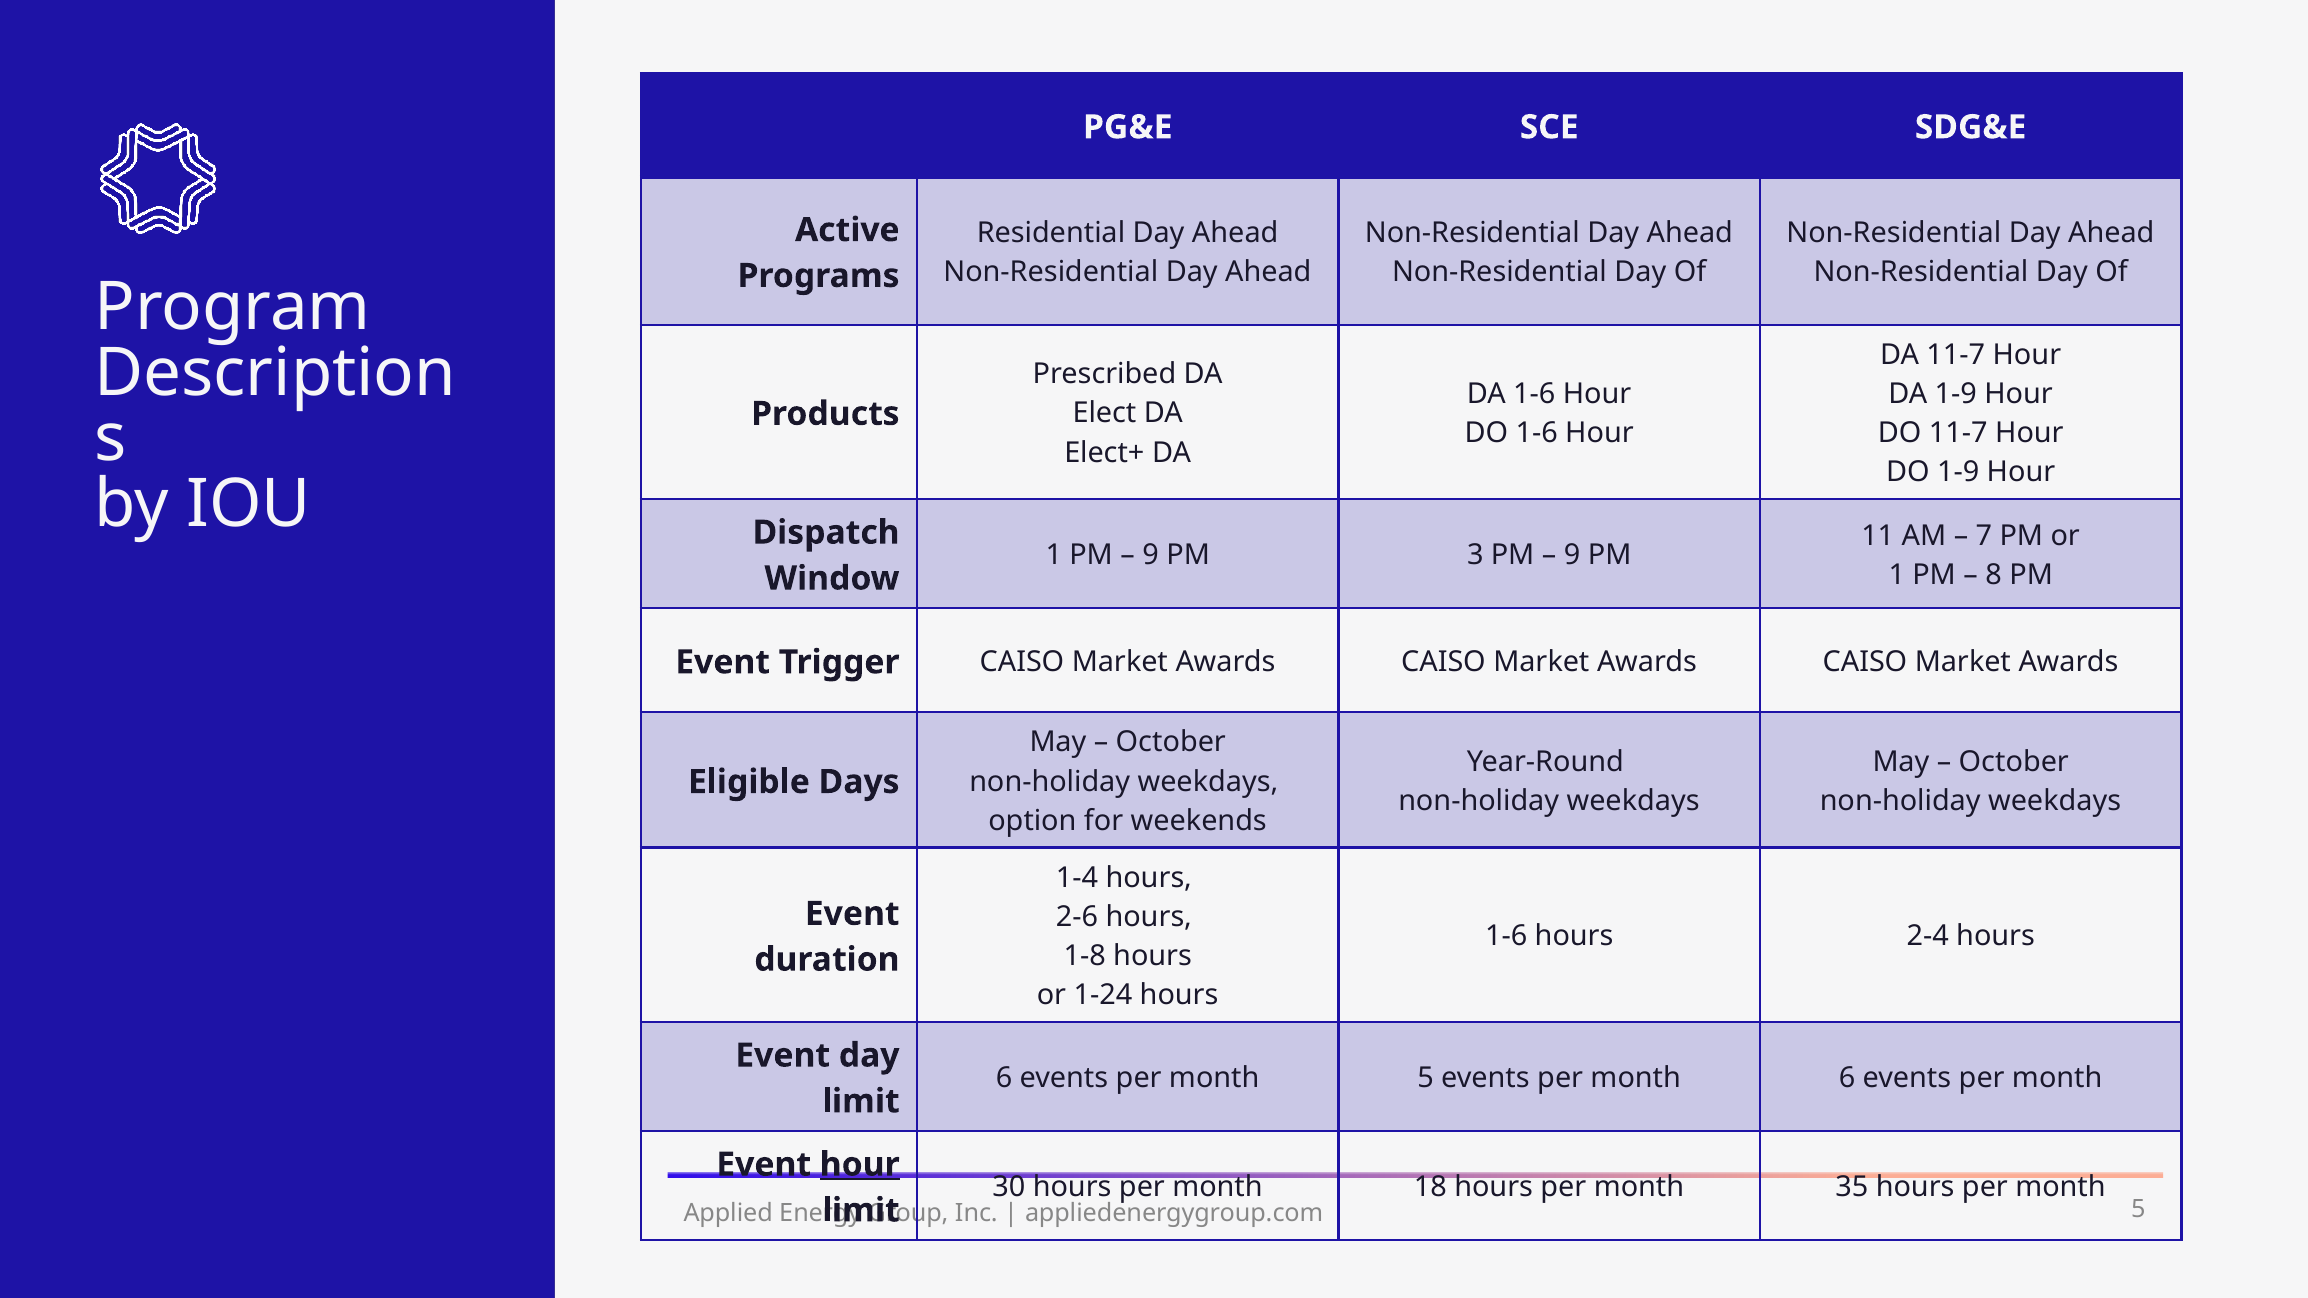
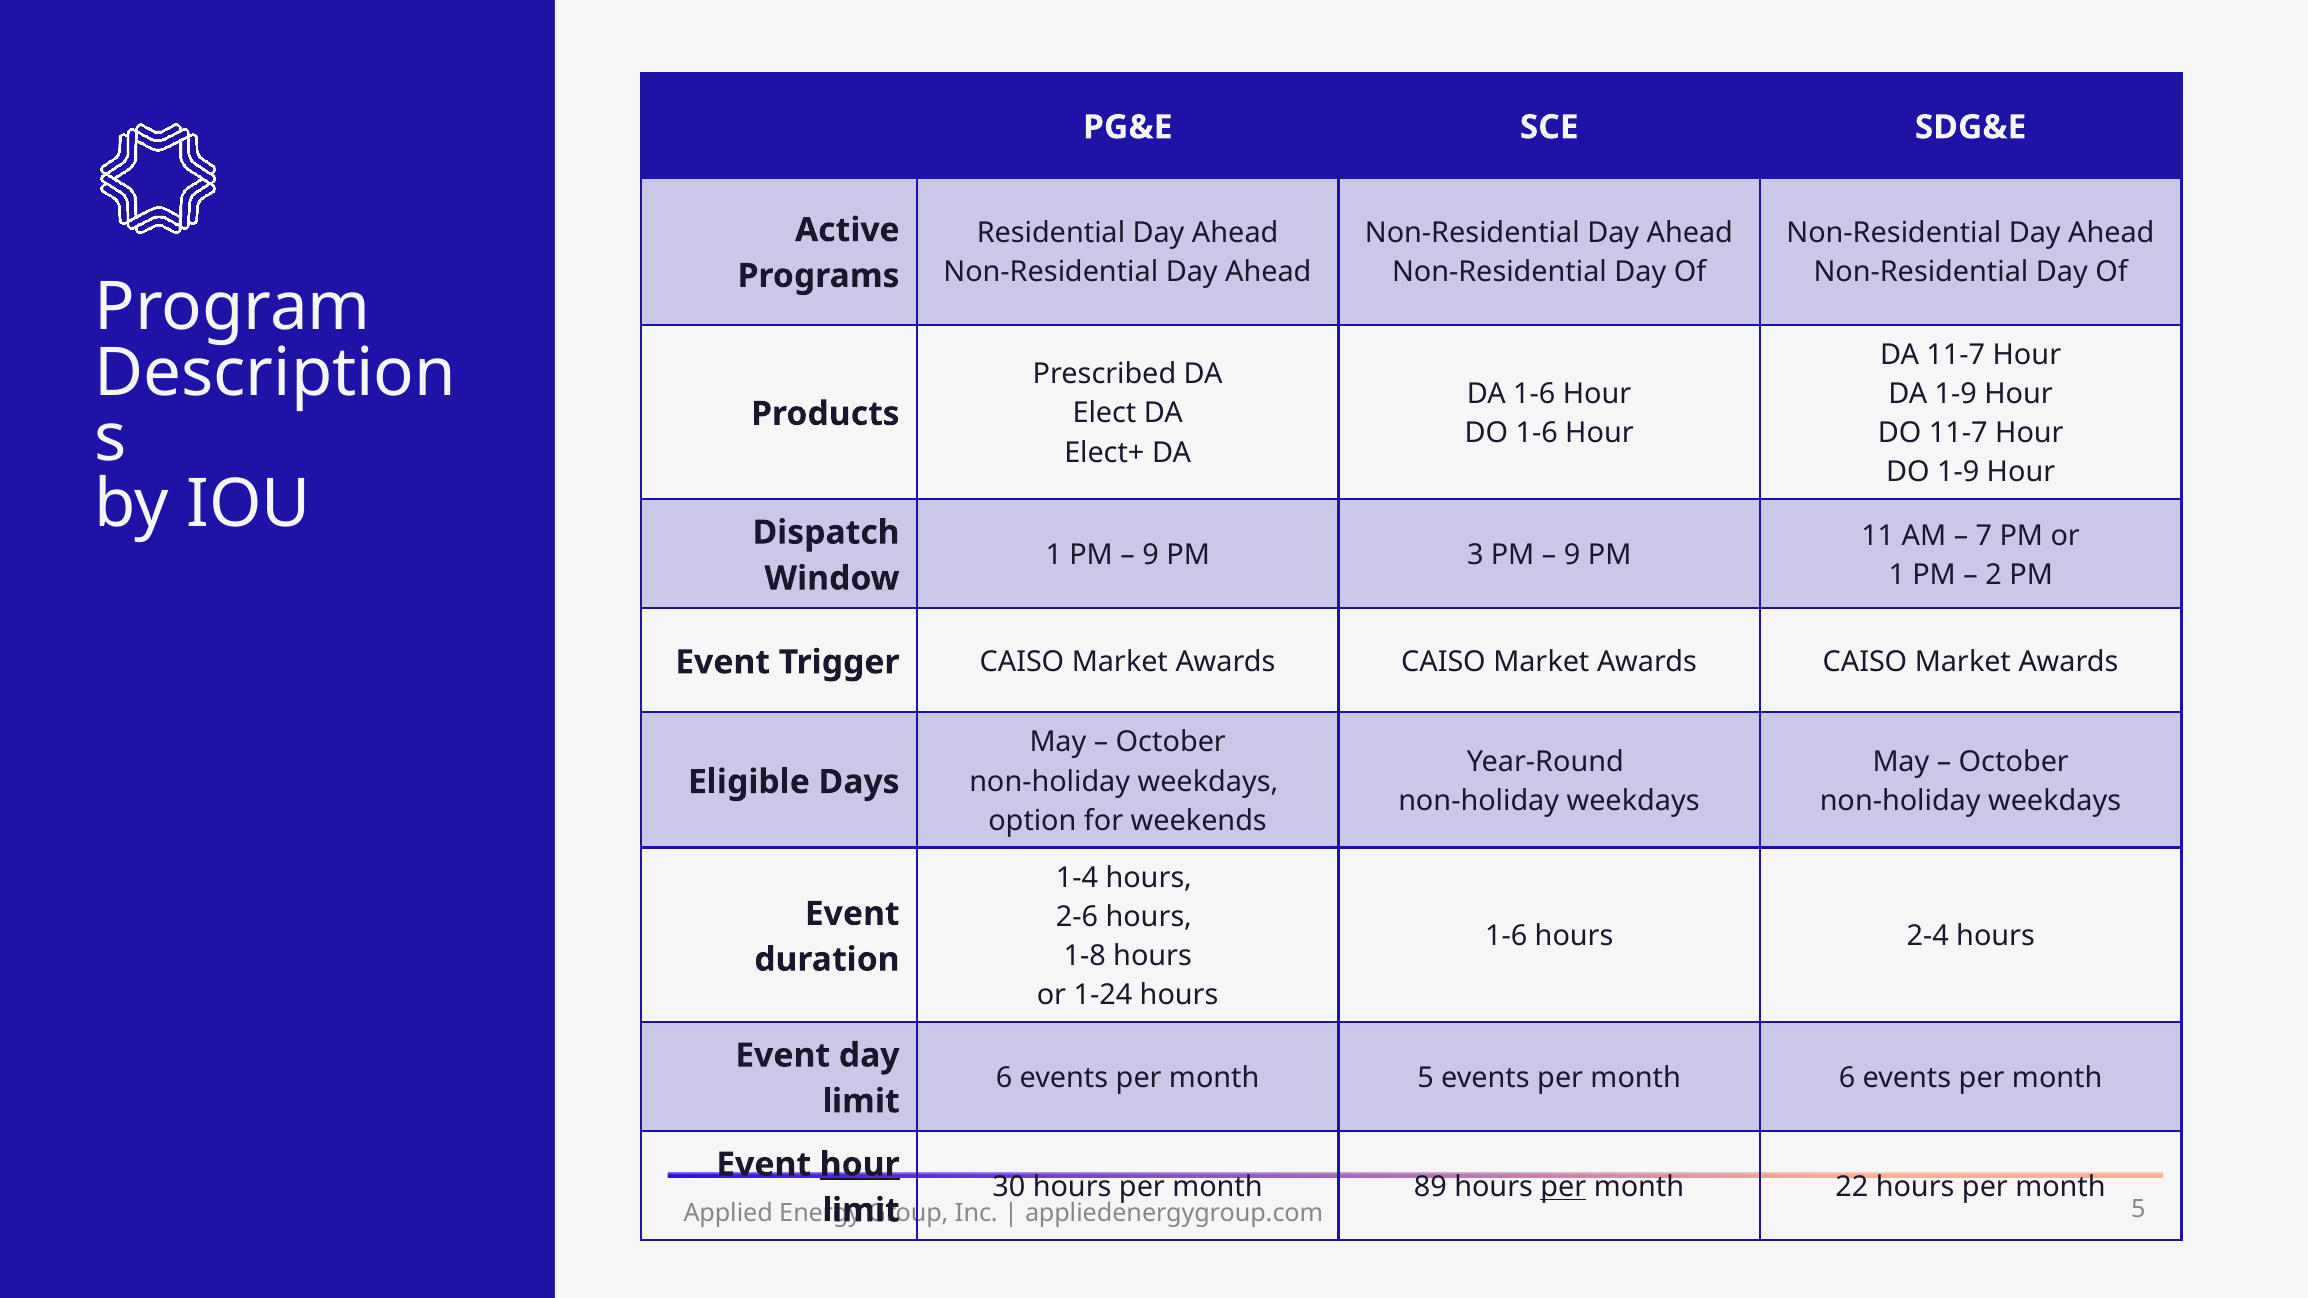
8: 8 -> 2
18: 18 -> 89
per at (1563, 1187) underline: none -> present
35: 35 -> 22
